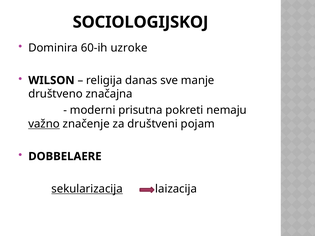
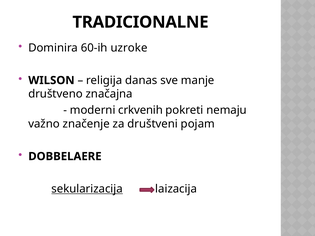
SOCIOLOGIJSKOJ: SOCIOLOGIJSKOJ -> TRADICIONALNE
prisutna: prisutna -> crkvenih
važno underline: present -> none
